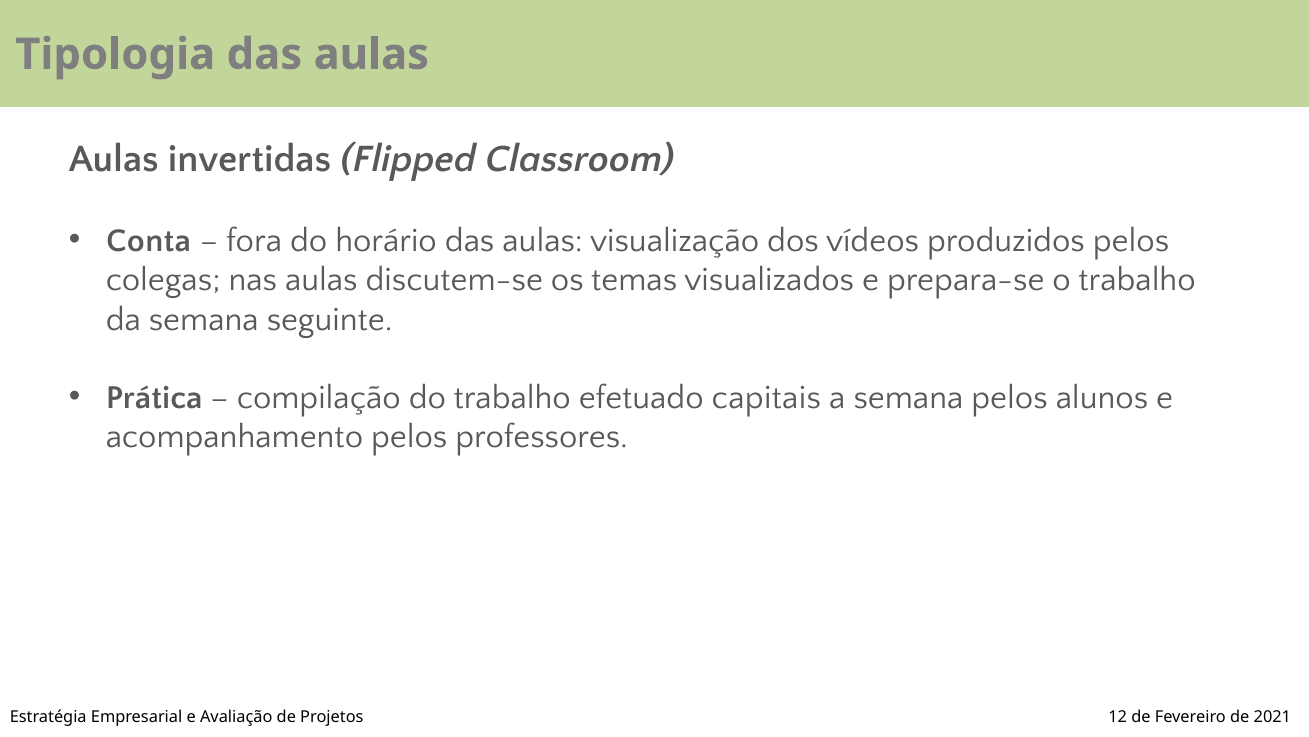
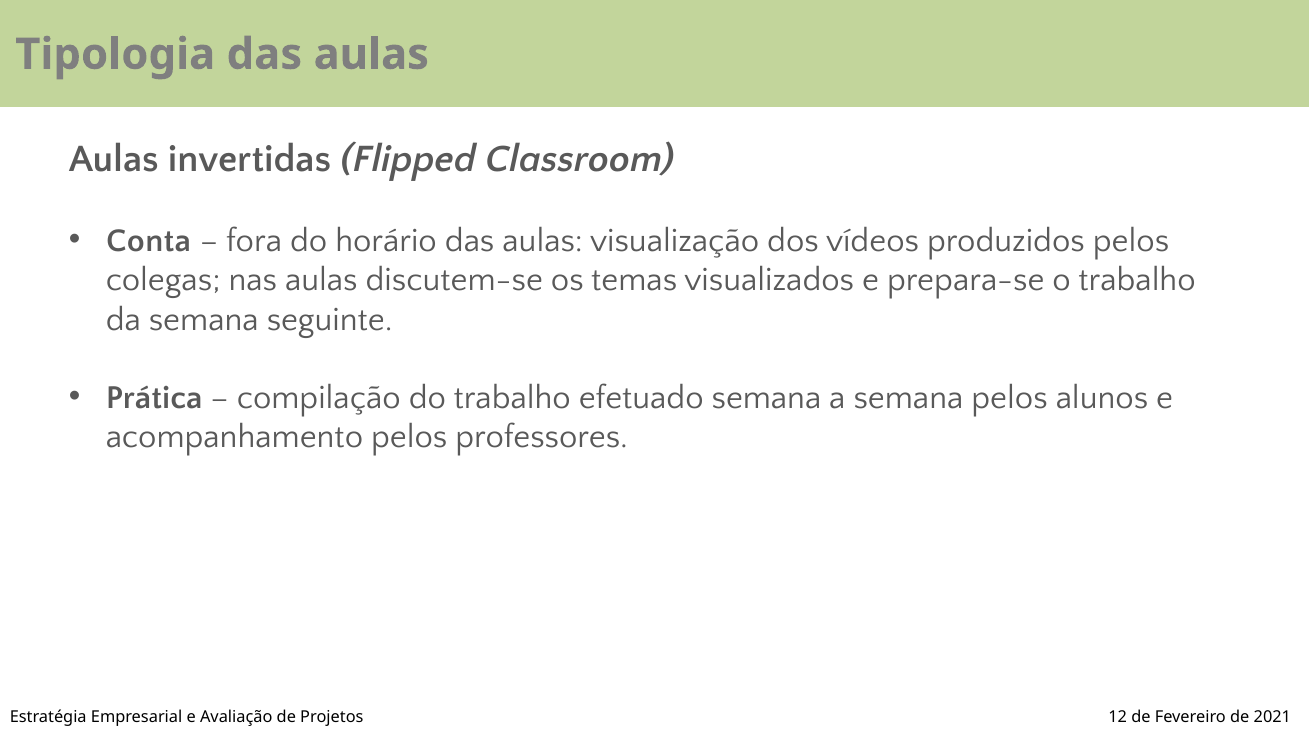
efetuado capitais: capitais -> semana
